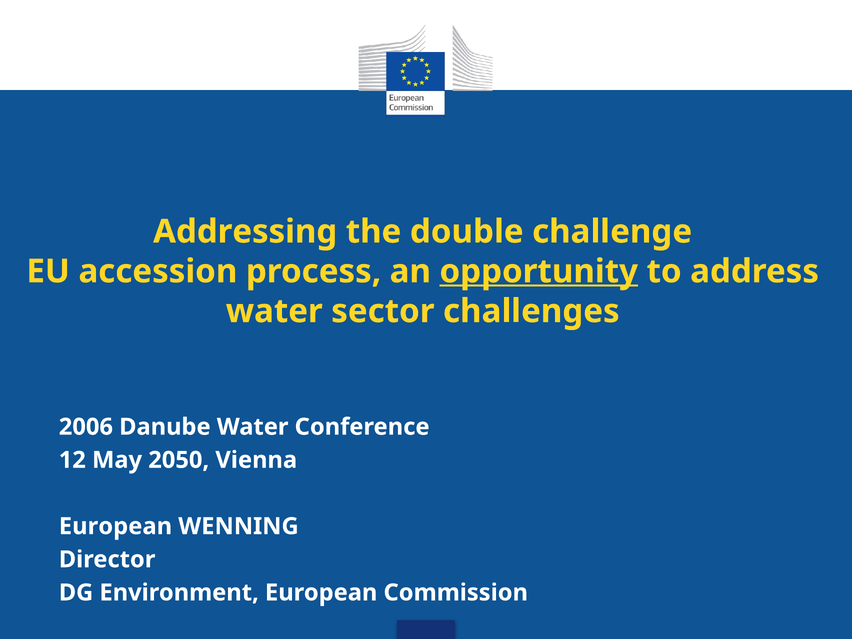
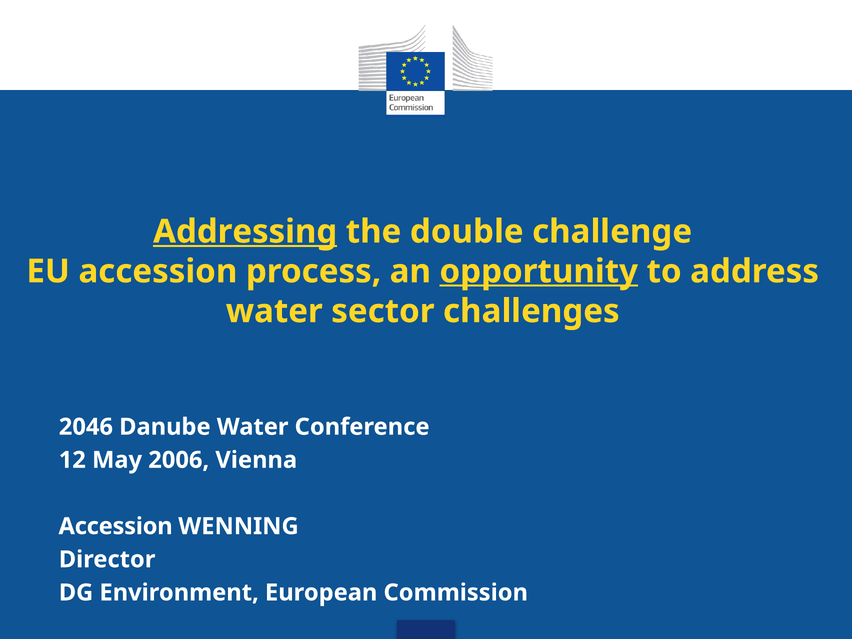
Addressing underline: none -> present
2006: 2006 -> 2046
2050: 2050 -> 2006
European at (115, 526): European -> Accession
